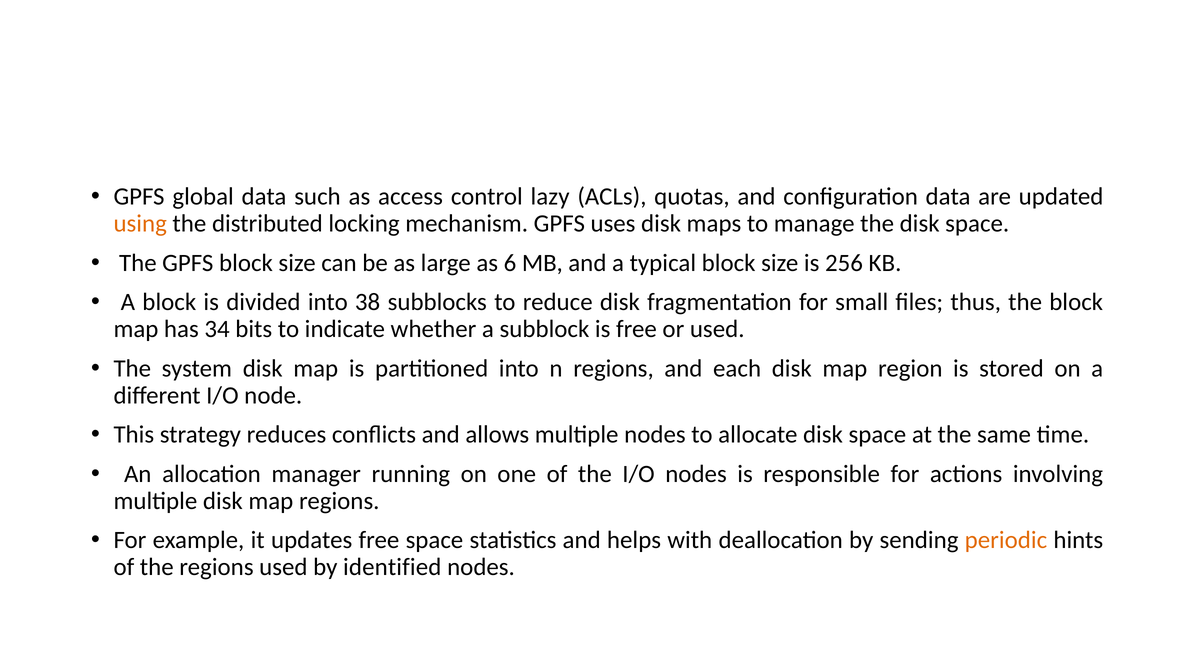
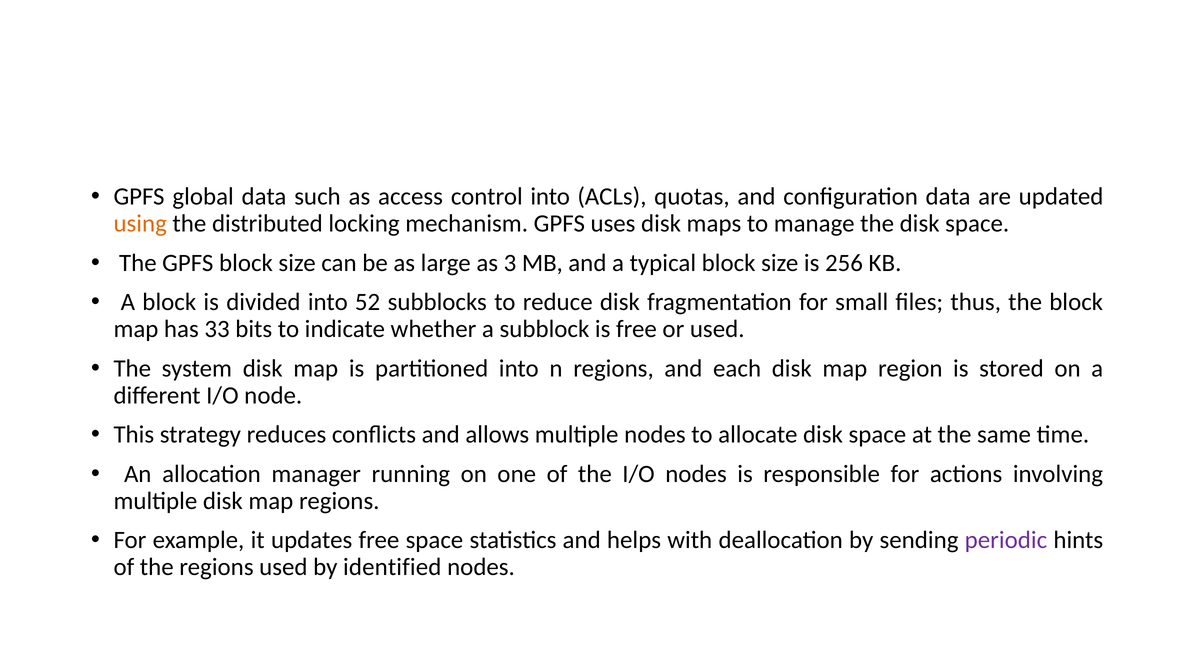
control lazy: lazy -> into
6: 6 -> 3
38: 38 -> 52
34: 34 -> 33
periodic colour: orange -> purple
